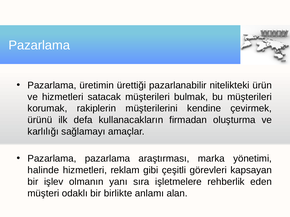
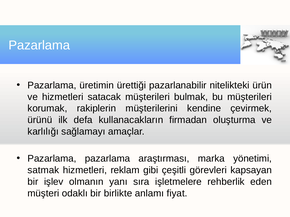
halinde: halinde -> satmak
alan: alan -> fiyat
